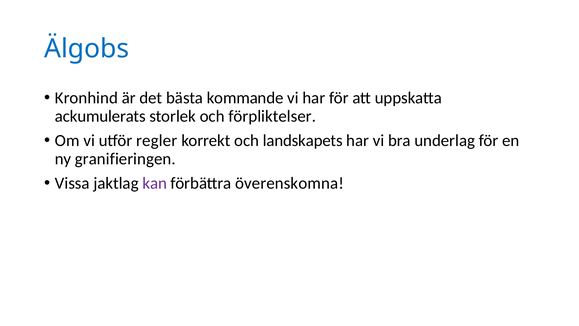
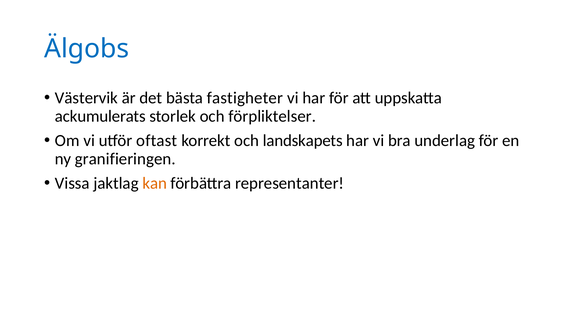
Kronhind: Kronhind -> Västervik
kommande: kommande -> fastigheter
regler: regler -> oftast
kan colour: purple -> orange
överenskomna: överenskomna -> representanter
